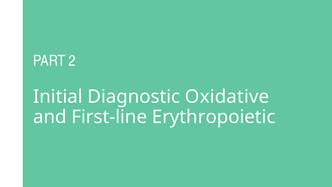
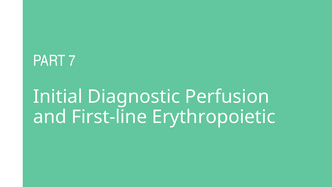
2: 2 -> 7
Oxidative: Oxidative -> Perfusion
